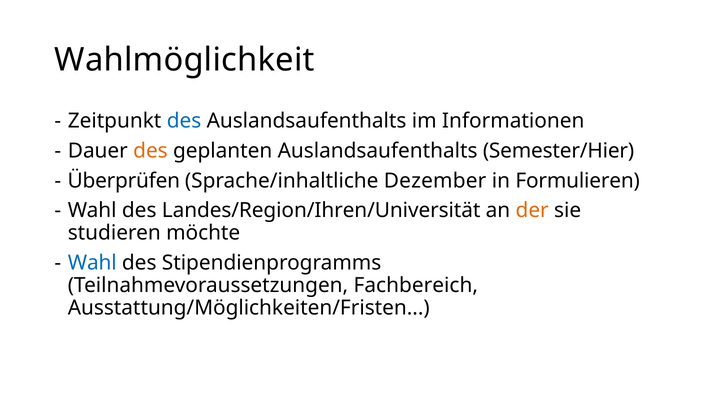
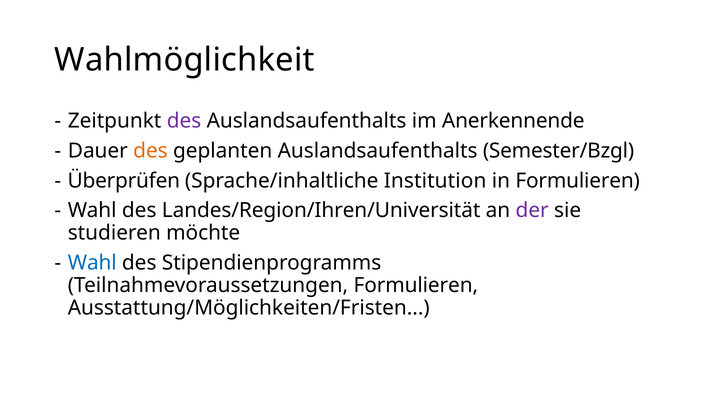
des at (184, 121) colour: blue -> purple
Informationen: Informationen -> Anerkennende
Semester/Hier: Semester/Hier -> Semester/Bzgl
Dezember: Dezember -> Institution
der colour: orange -> purple
Teilnahmevoraussetzungen Fachbereich: Fachbereich -> Formulieren
